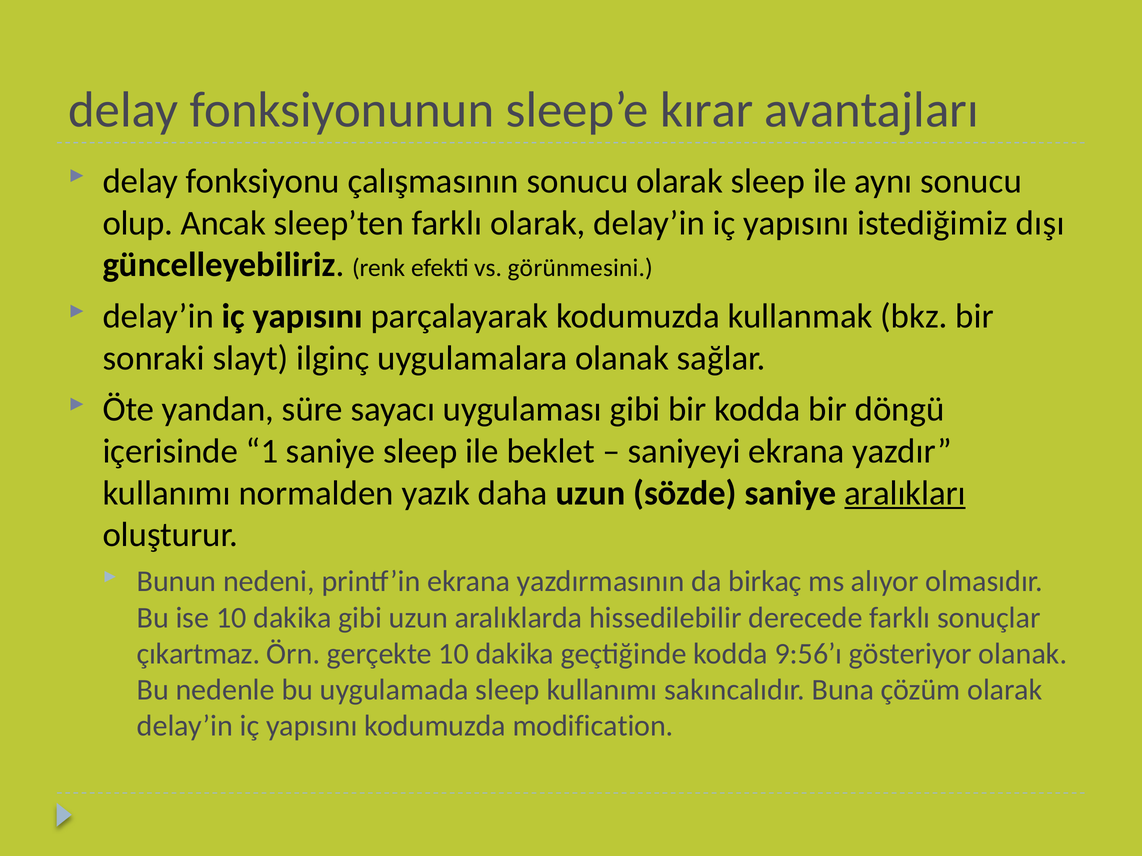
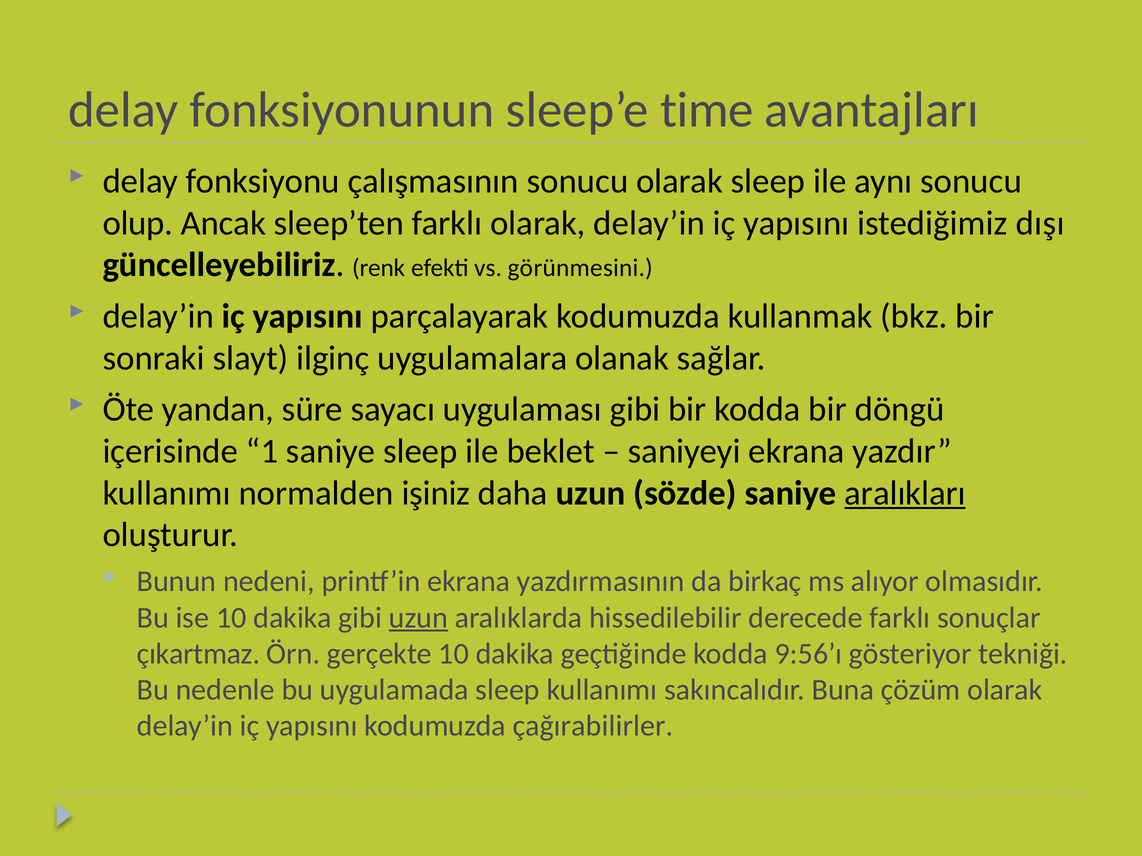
kırar: kırar -> time
yazık: yazık -> işiniz
uzun at (418, 618) underline: none -> present
gösteriyor olanak: olanak -> tekniği
modification: modification -> çağırabilirler
